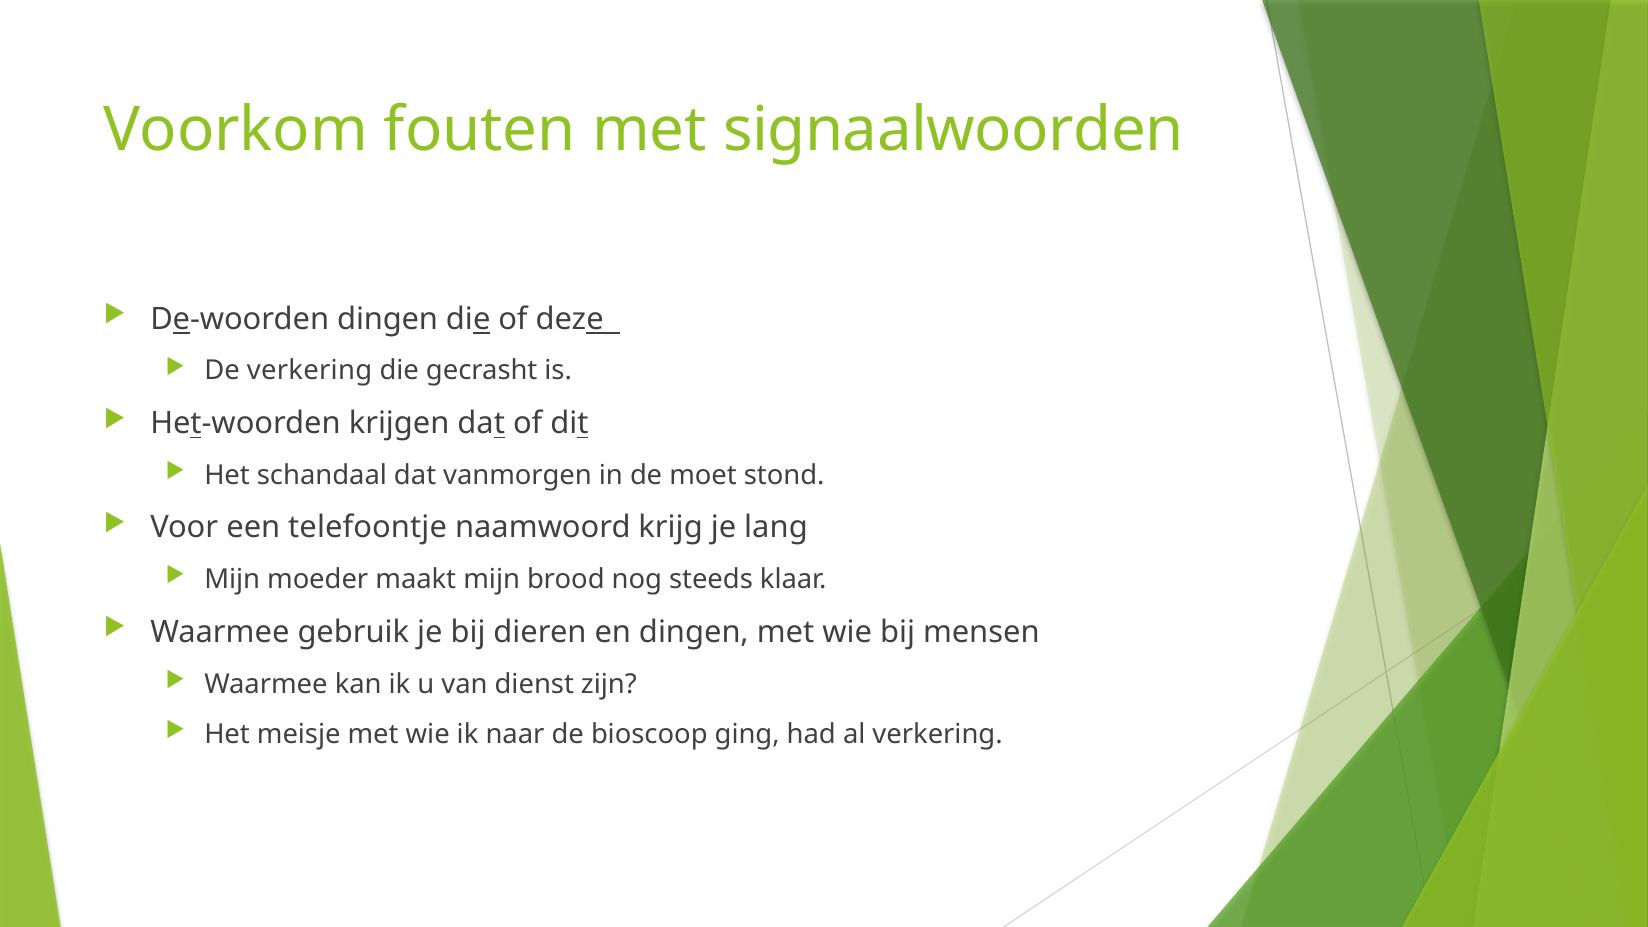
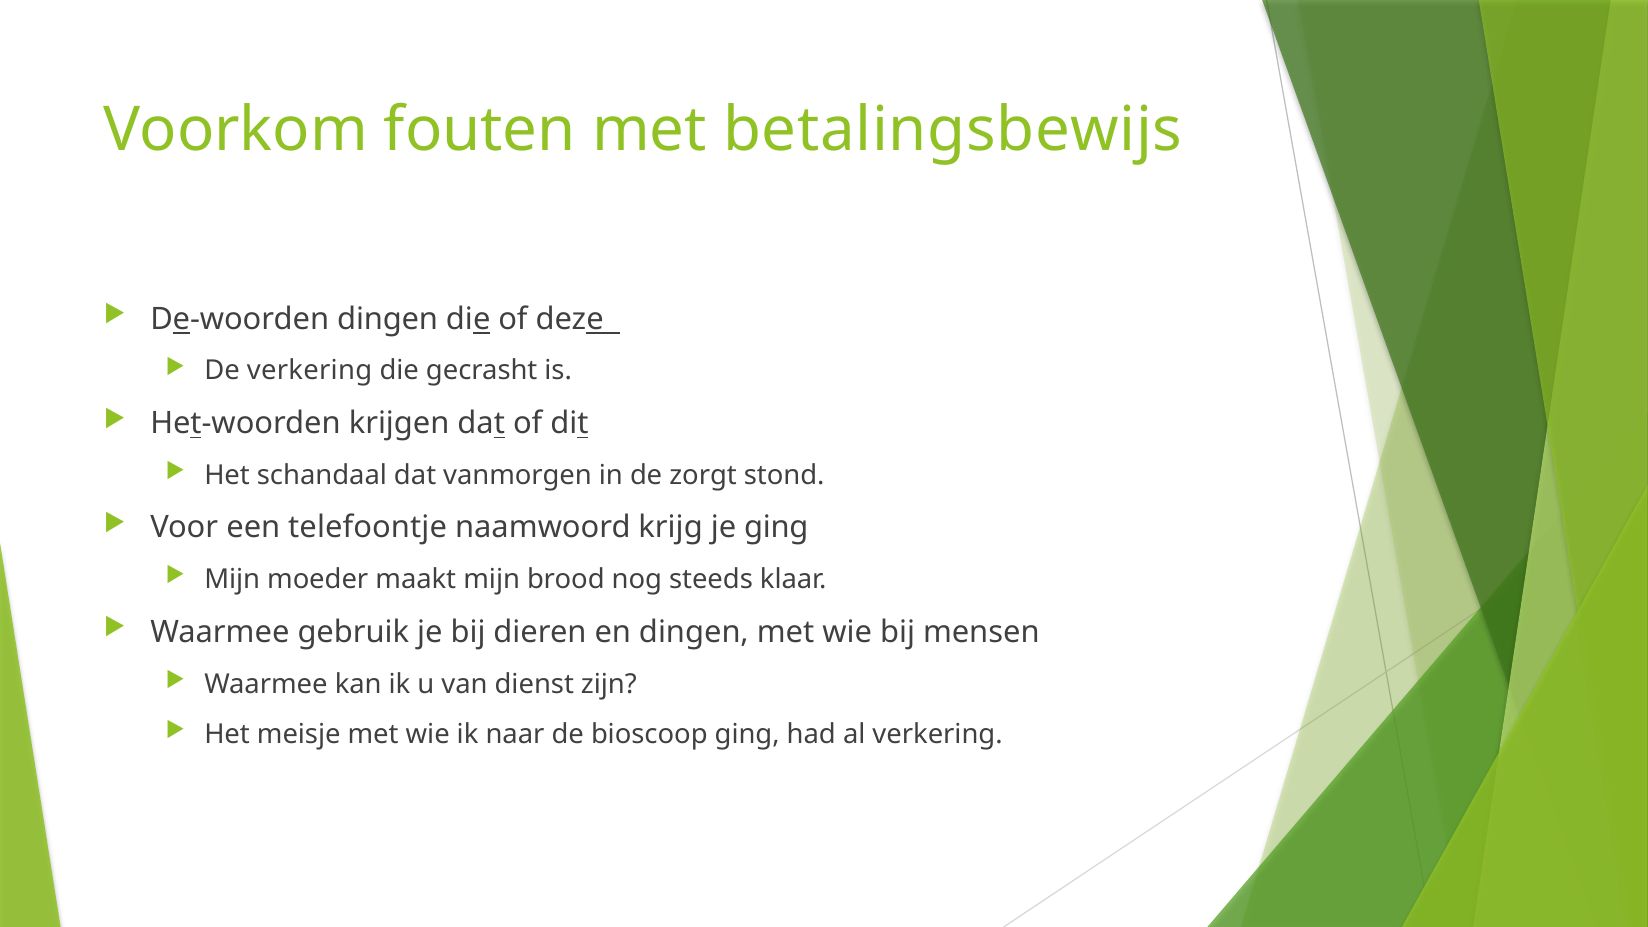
signaalwoorden: signaalwoorden -> betalingsbewijs
moet: moet -> zorgt
je lang: lang -> ging
